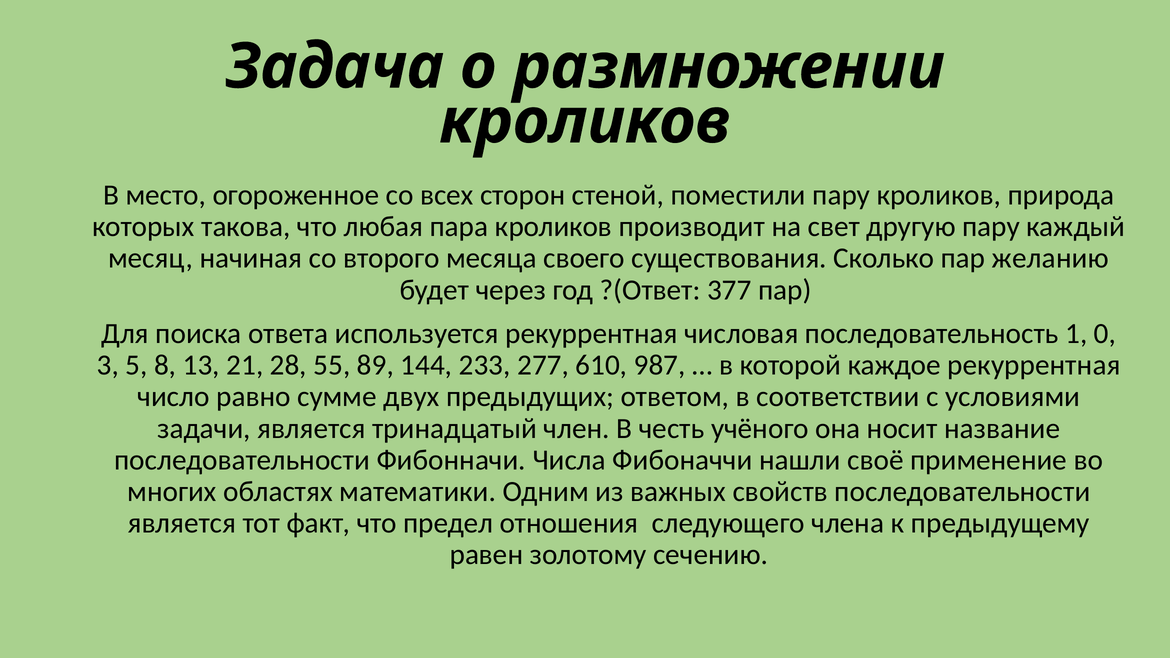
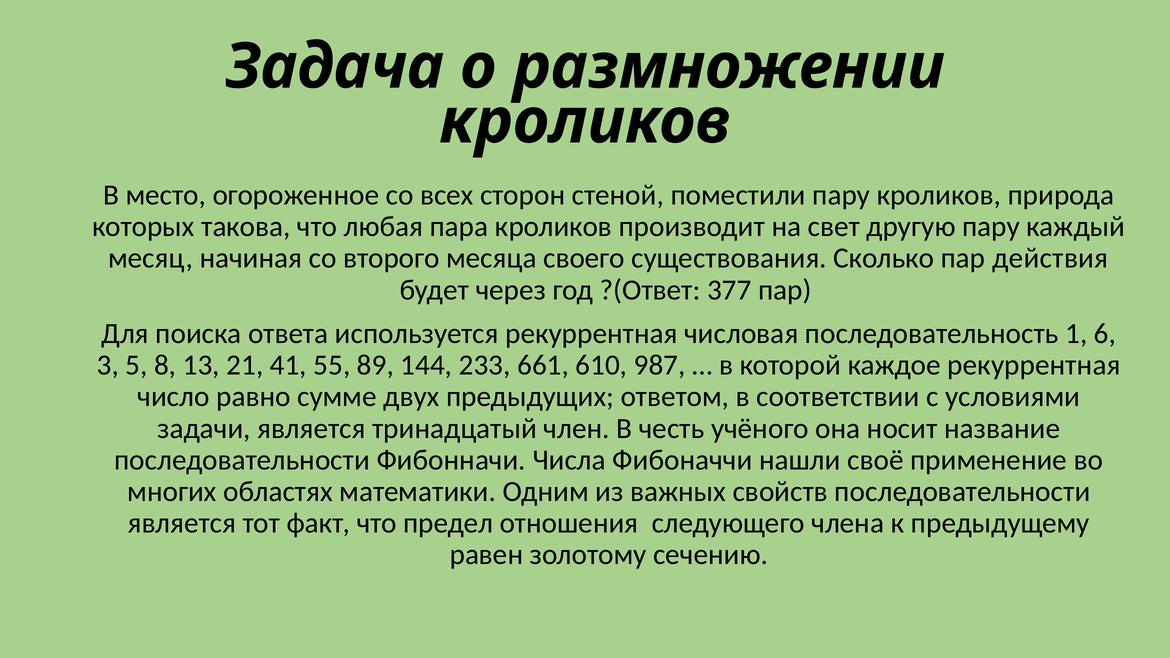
желанию: желанию -> действия
0: 0 -> 6
28: 28 -> 41
277: 277 -> 661
